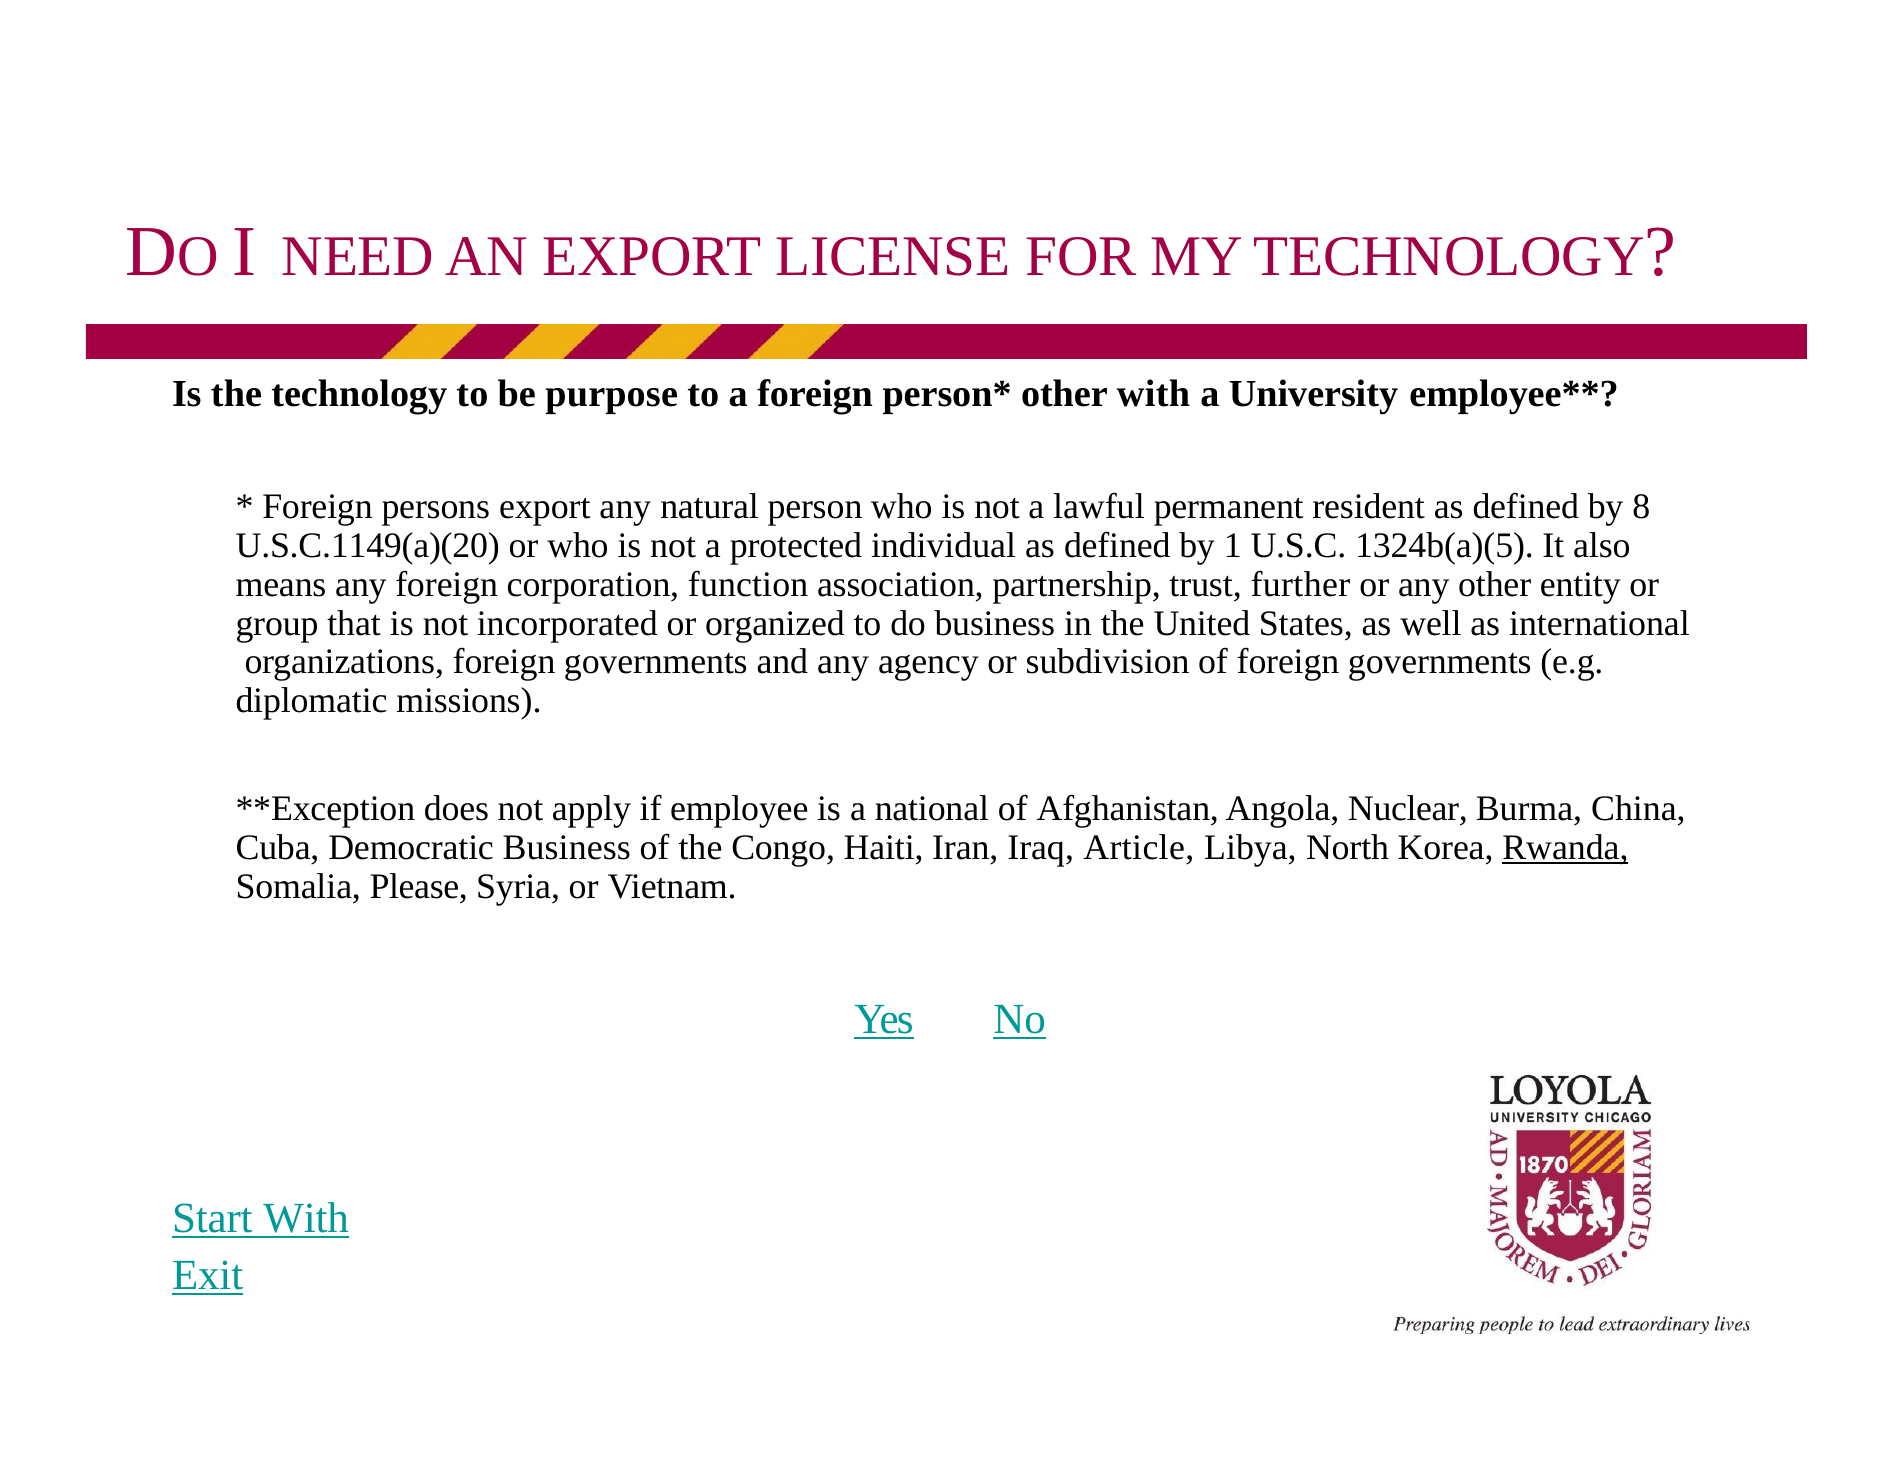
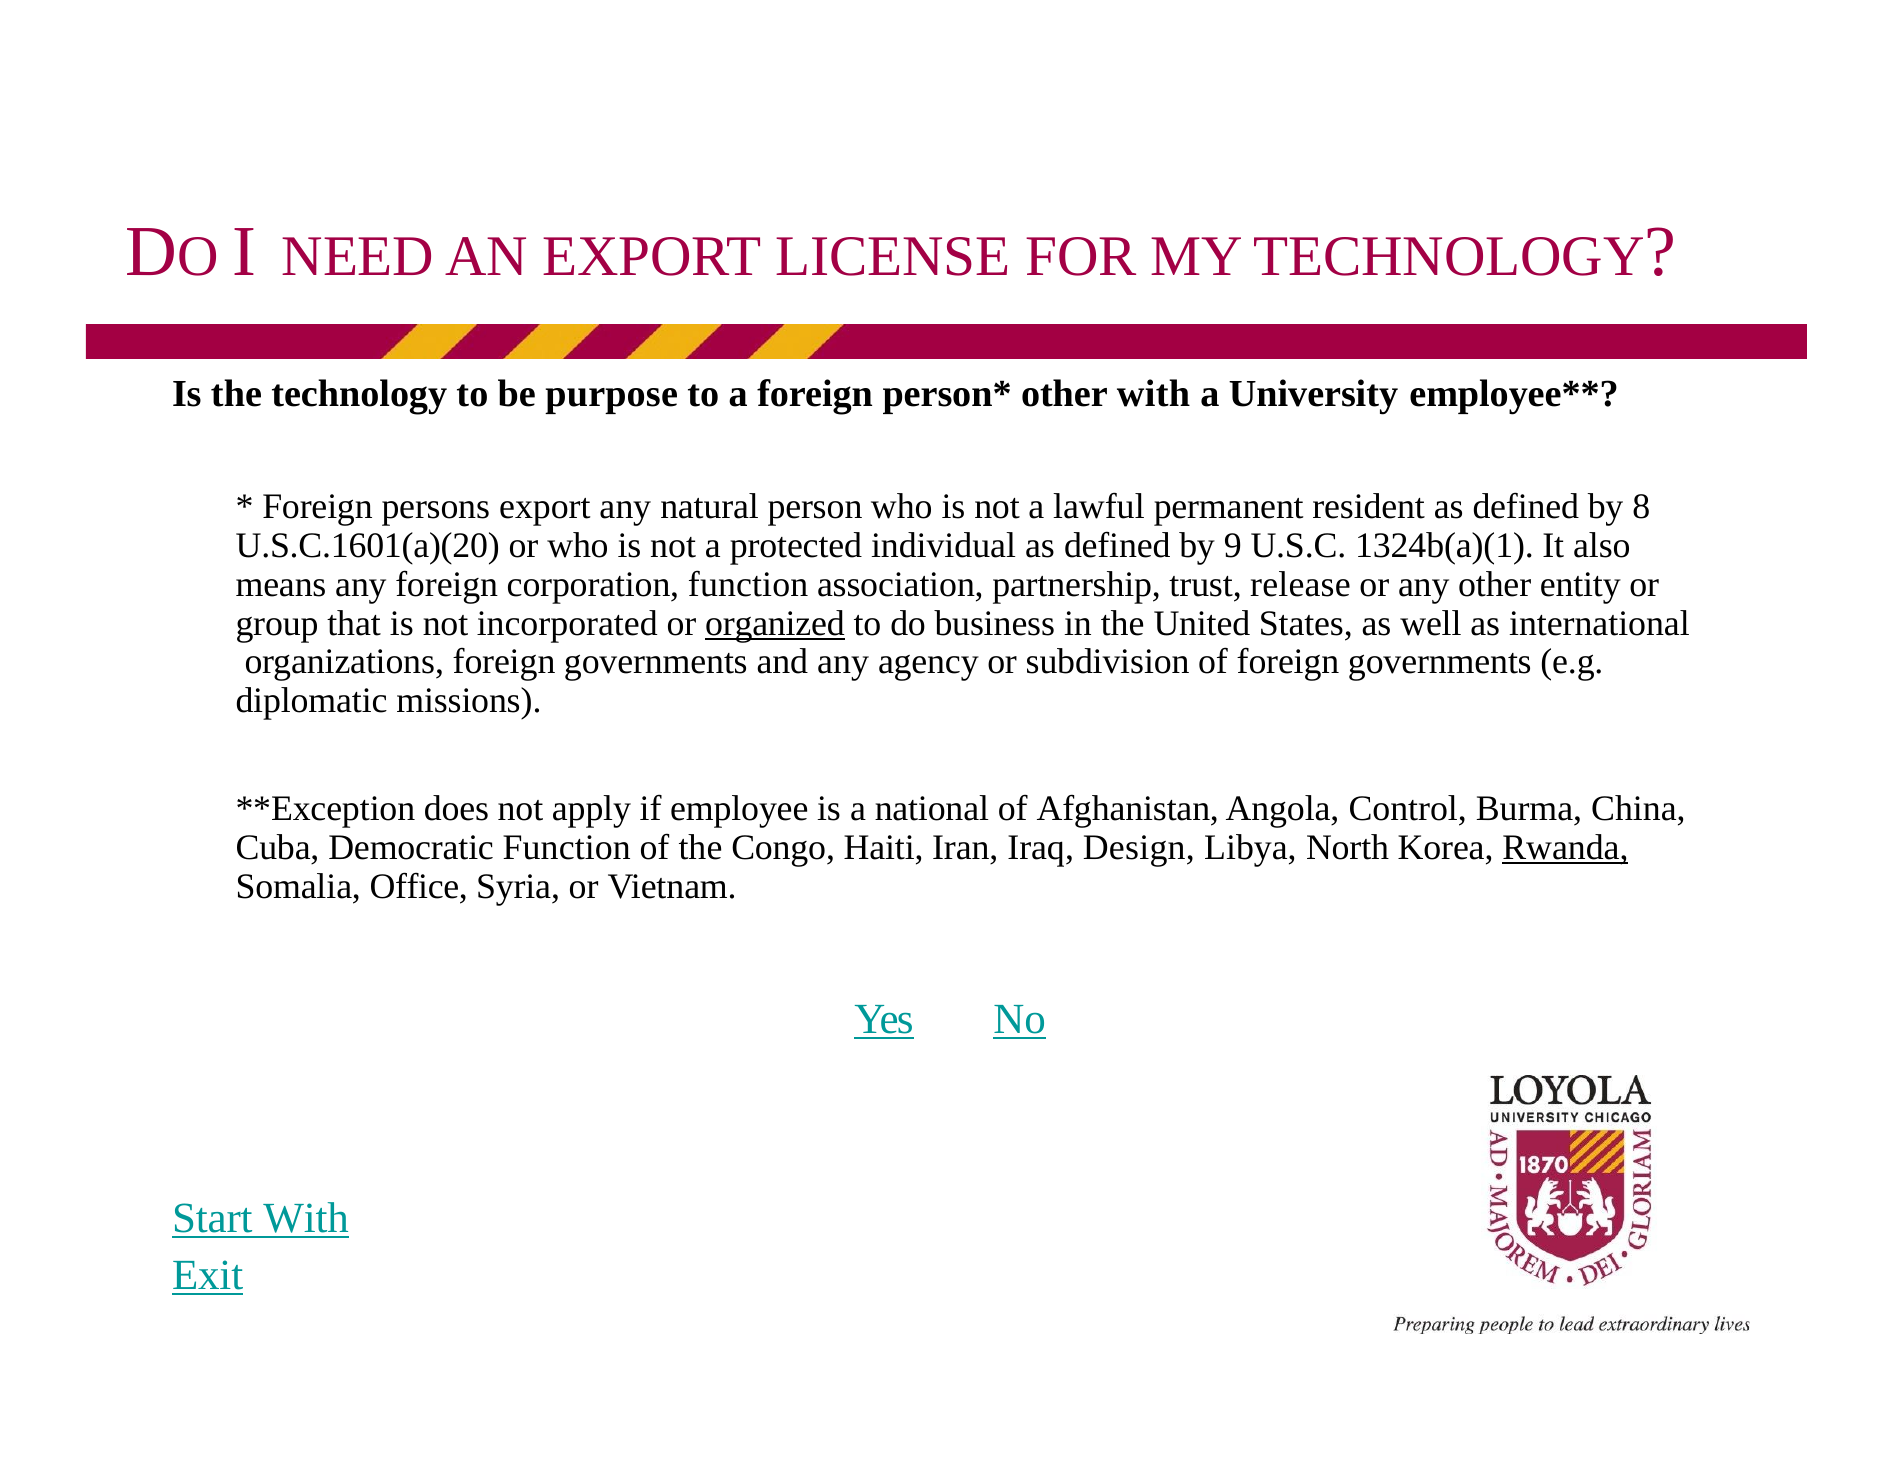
U.S.C.1149(a)(20: U.S.C.1149(a)(20 -> U.S.C.1601(a)(20
1: 1 -> 9
1324b(a)(5: 1324b(a)(5 -> 1324b(a)(1
further: further -> release
organized underline: none -> present
Nuclear: Nuclear -> Control
Democratic Business: Business -> Function
Article: Article -> Design
Please: Please -> Office
